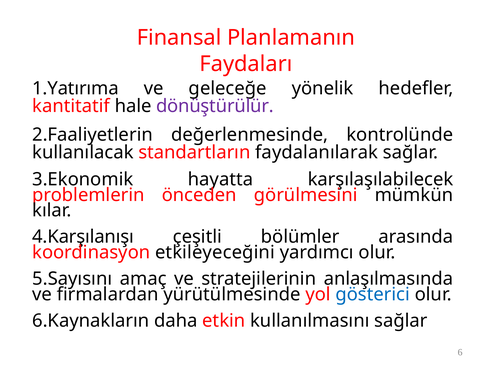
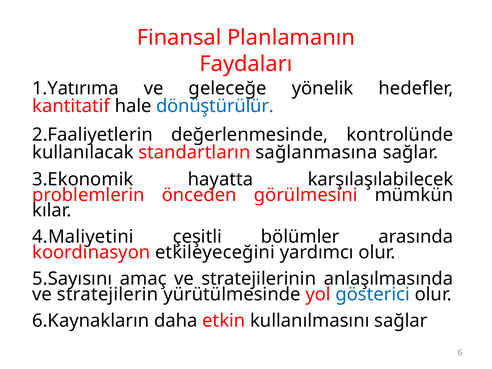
dönüştürülür colour: purple -> blue
faydalanılarak: faydalanılarak -> sağlanmasına
4.Karşılanışı: 4.Karşılanışı -> 4.Maliyetini
firmalardan: firmalardan -> stratejilerin
